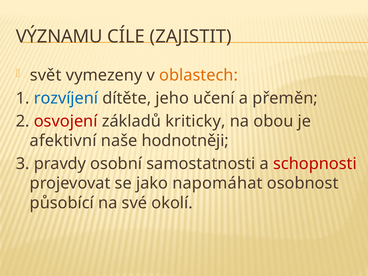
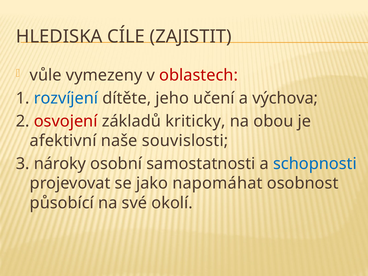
VÝZNAMU: VÝZNAMU -> HLEDISKA
svět: svět -> vůle
oblastech colour: orange -> red
přeměn: přeměn -> výchova
hodnotněji: hodnotněji -> souvislosti
pravdy: pravdy -> nároky
schopnosti colour: red -> blue
